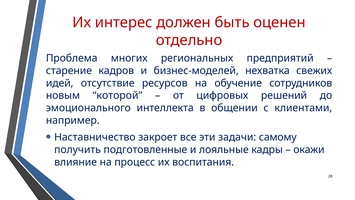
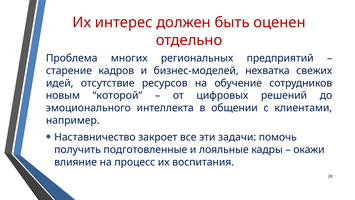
самому: самому -> помочь
